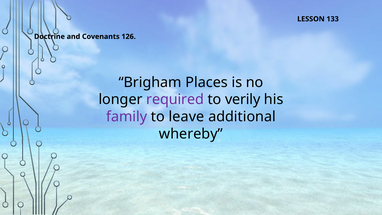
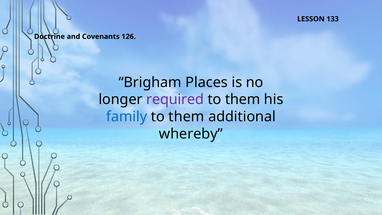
verily at (243, 99): verily -> them
family colour: purple -> blue
leave at (186, 117): leave -> them
